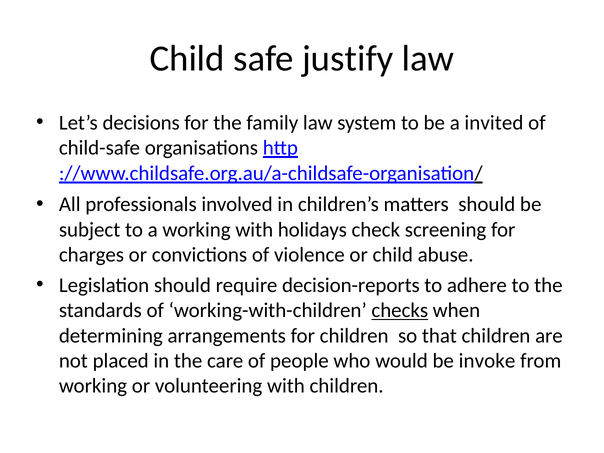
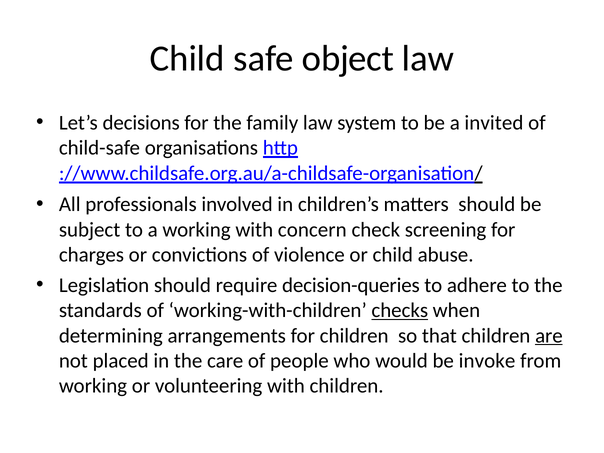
justify: justify -> object
holidays: holidays -> concern
decision-reports: decision-reports -> decision-queries
are underline: none -> present
